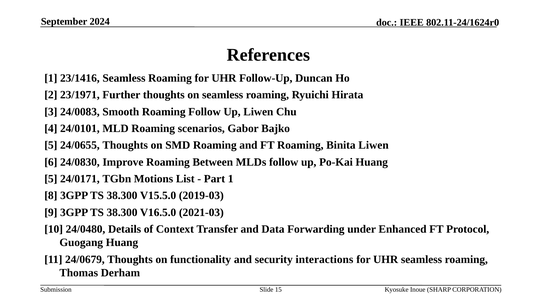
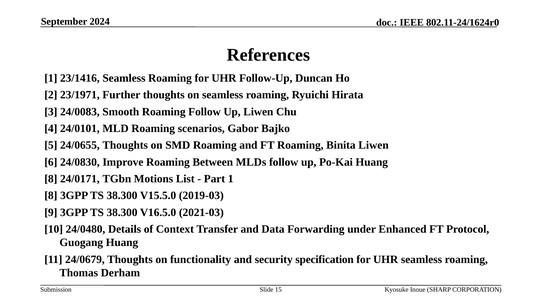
5 at (51, 179): 5 -> 8
interactions: interactions -> specification
